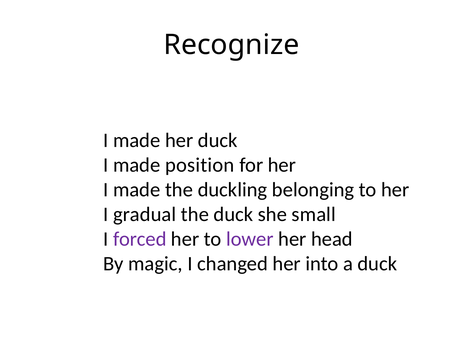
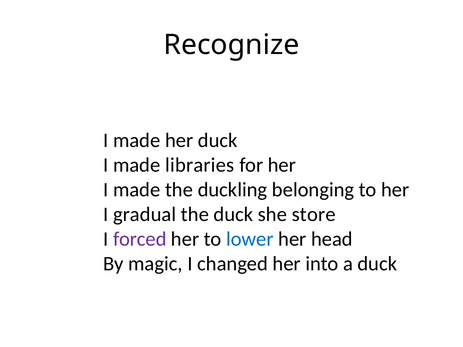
position: position -> libraries
small: small -> store
lower colour: purple -> blue
